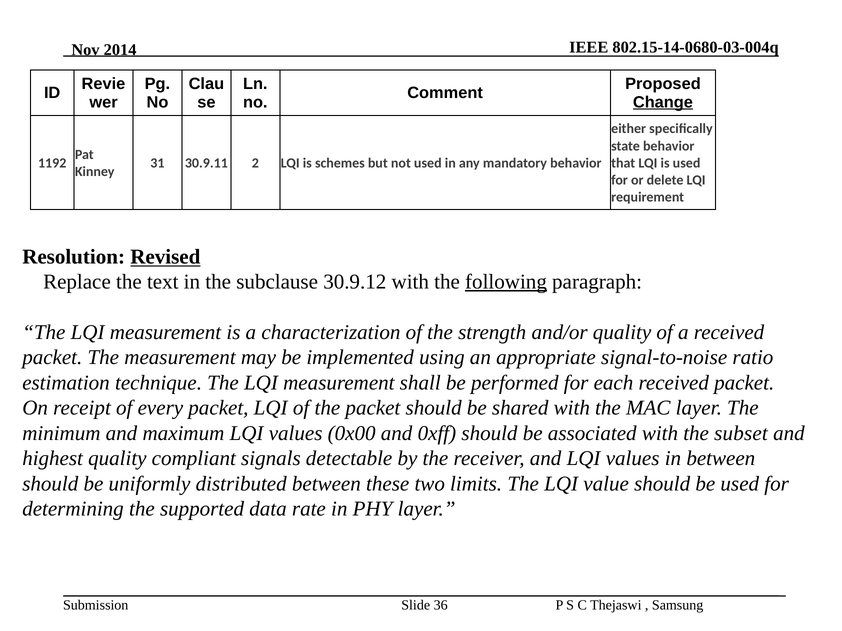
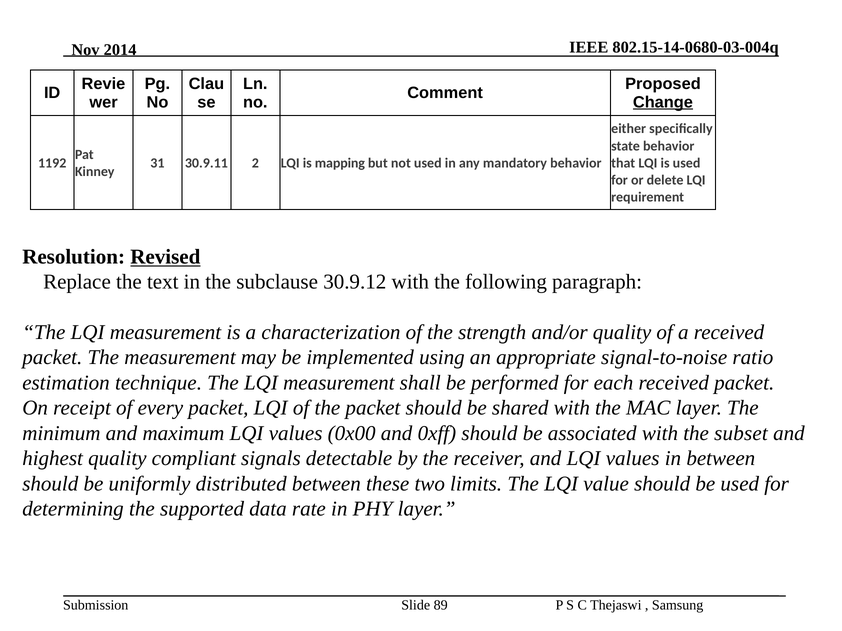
schemes: schemes -> mapping
following underline: present -> none
36: 36 -> 89
